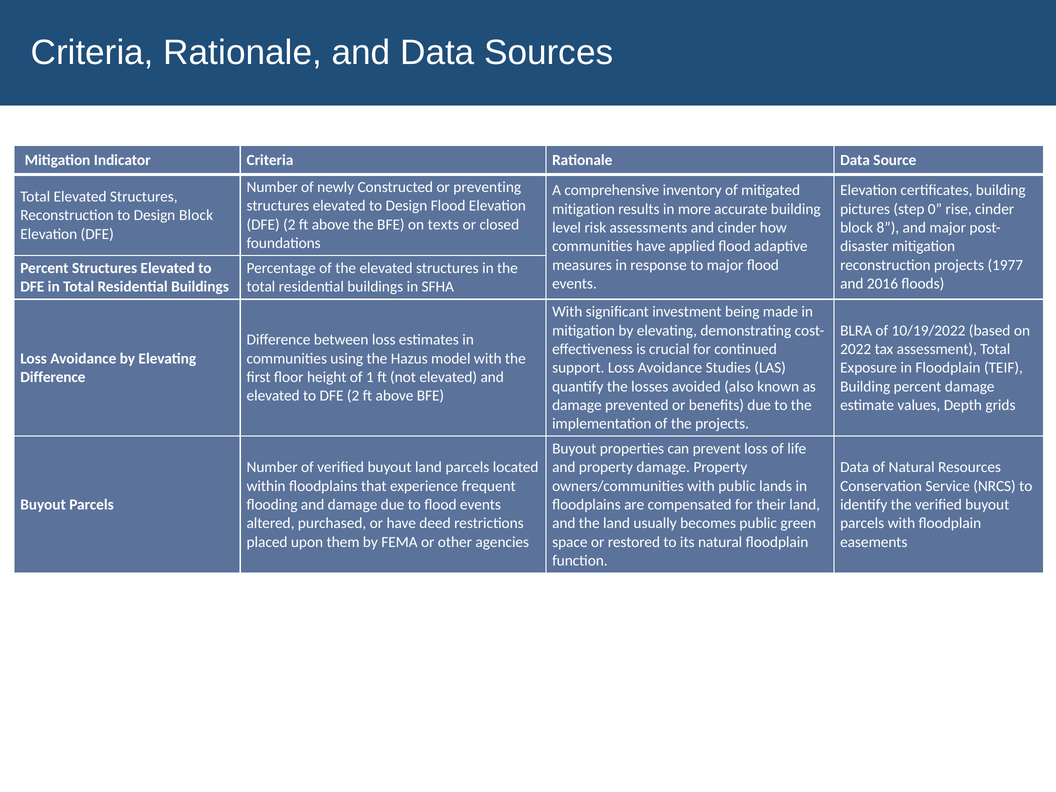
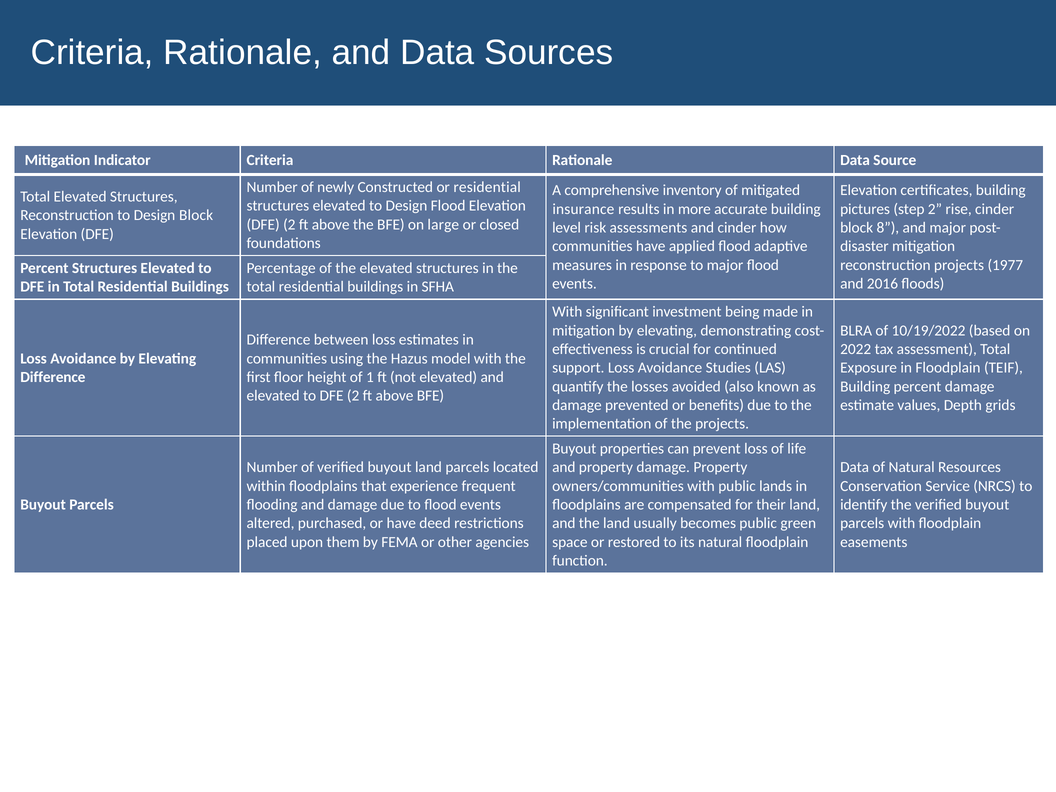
or preventing: preventing -> residential
mitigation at (584, 209): mitigation -> insurance
step 0: 0 -> 2
texts: texts -> large
